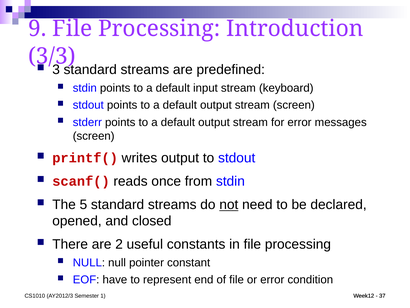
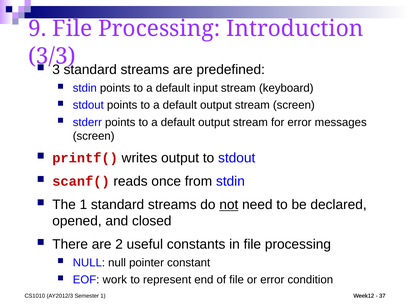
The 5: 5 -> 1
have: have -> work
